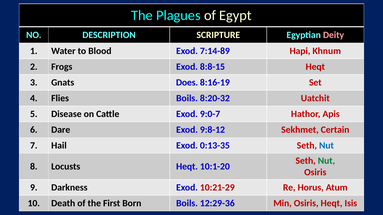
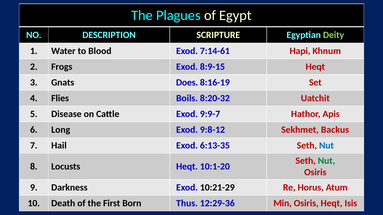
Deity colour: pink -> light green
7:14-89: 7:14-89 -> 7:14-61
8:8-15: 8:8-15 -> 8:9-15
9:0-7: 9:0-7 -> 9:9-7
Dare: Dare -> Long
Certain: Certain -> Backus
0:13-35: 0:13-35 -> 6:13-35
10:21-29 colour: red -> black
Born Boils: Boils -> Thus
